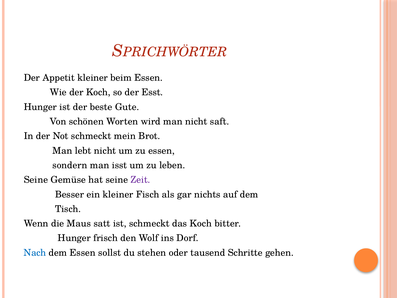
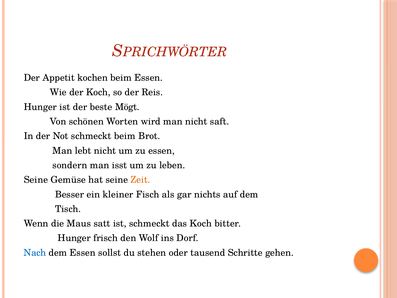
Appetit kleiner: kleiner -> kochen
Esst: Esst -> Reis
Gute: Gute -> Mögt
schmeckt mein: mein -> beim
Zeit colour: purple -> orange
